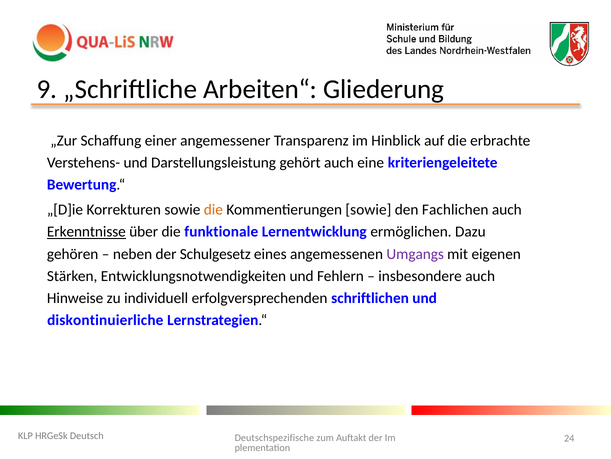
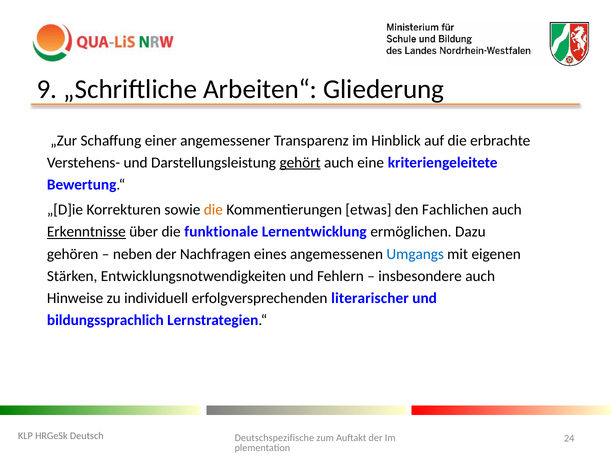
gehört underline: none -> present
Kommentierungen sowie: sowie -> etwas
Schulgesetz: Schulgesetz -> Nachfragen
Umgangs colour: purple -> blue
schriftlichen: schriftlichen -> literarischer
diskontinuierliche: diskontinuierliche -> bildungssprachlich
